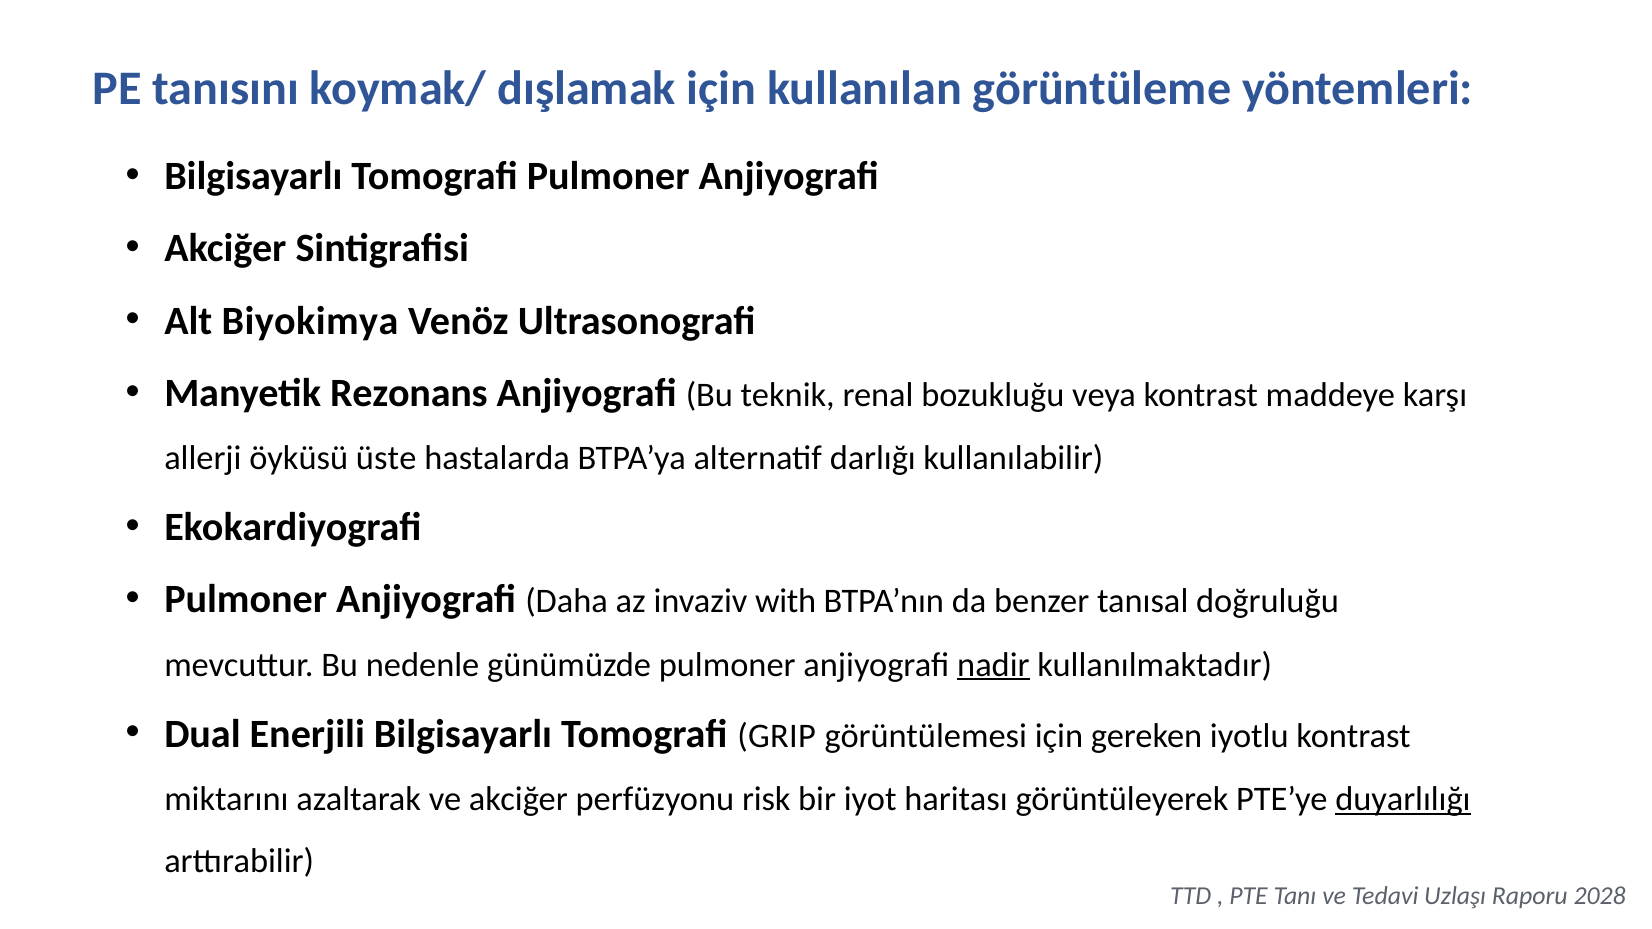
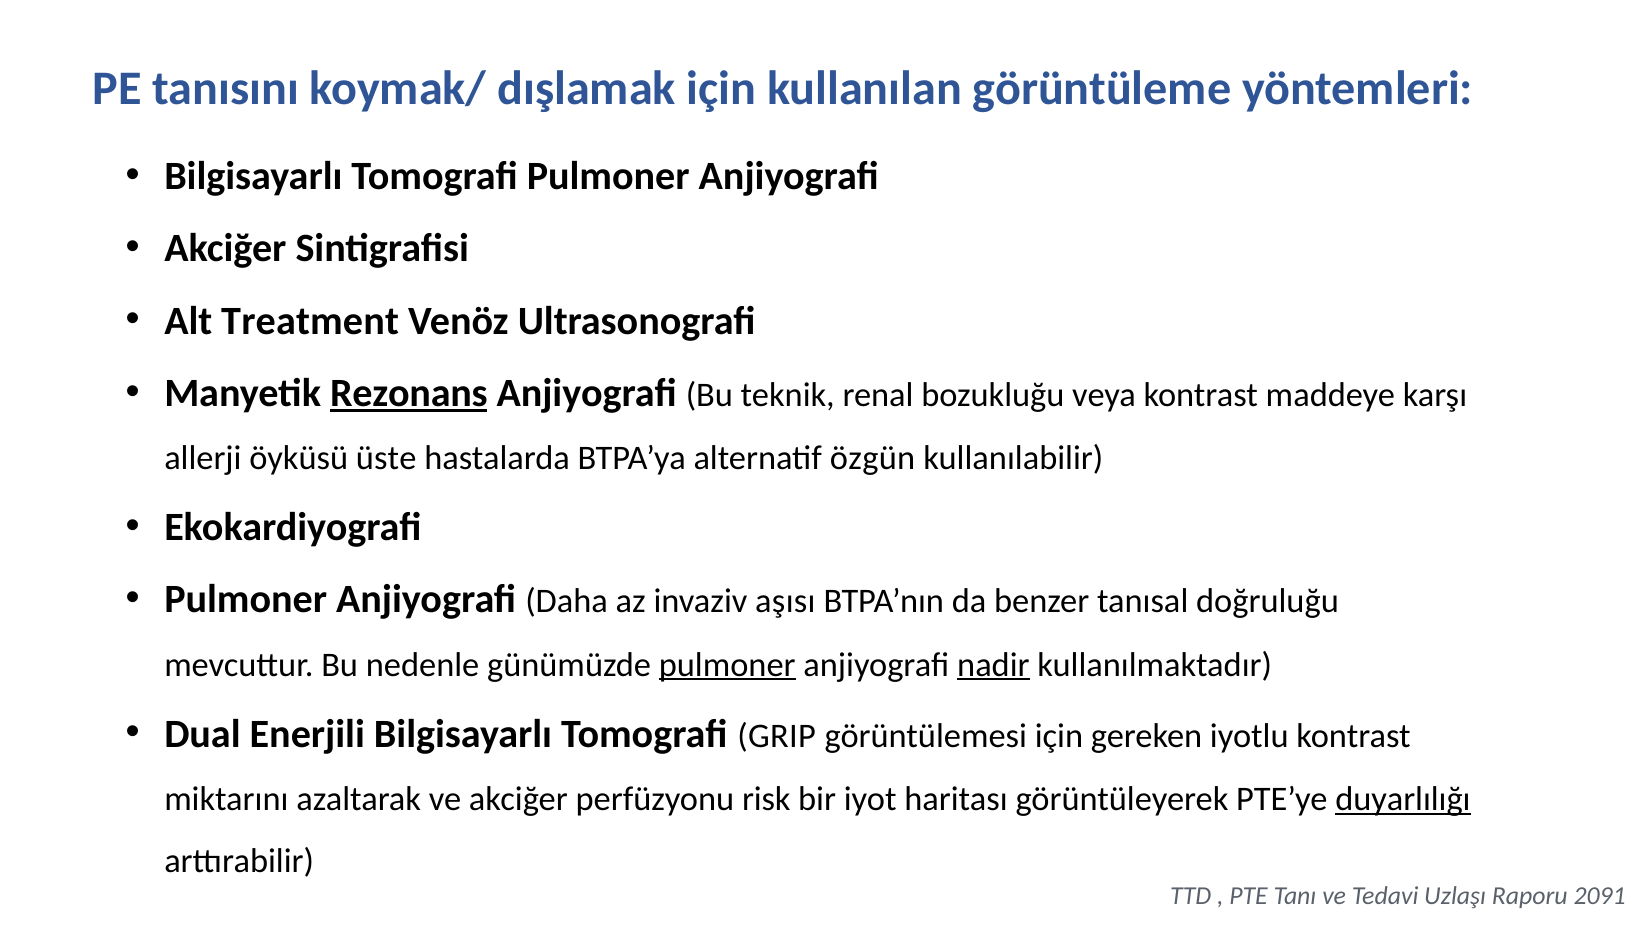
Biyokimya: Biyokimya -> Treatment
Rezonans underline: none -> present
darlığı: darlığı -> özgün
with: with -> aşısı
pulmoner at (727, 665) underline: none -> present
2028: 2028 -> 2091
